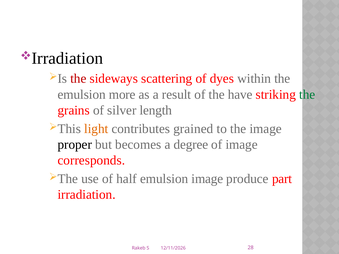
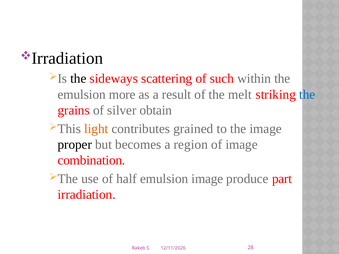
the at (78, 79) colour: red -> black
dyes: dyes -> such
have: have -> melt
the at (307, 95) colour: green -> blue
length: length -> obtain
degree: degree -> region
corresponds: corresponds -> combination
